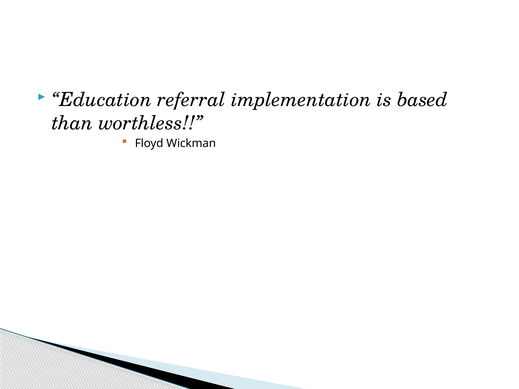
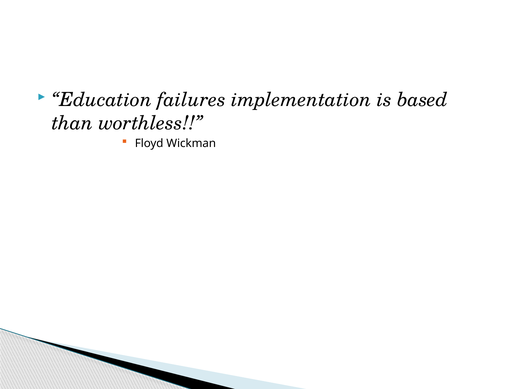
referral: referral -> failures
